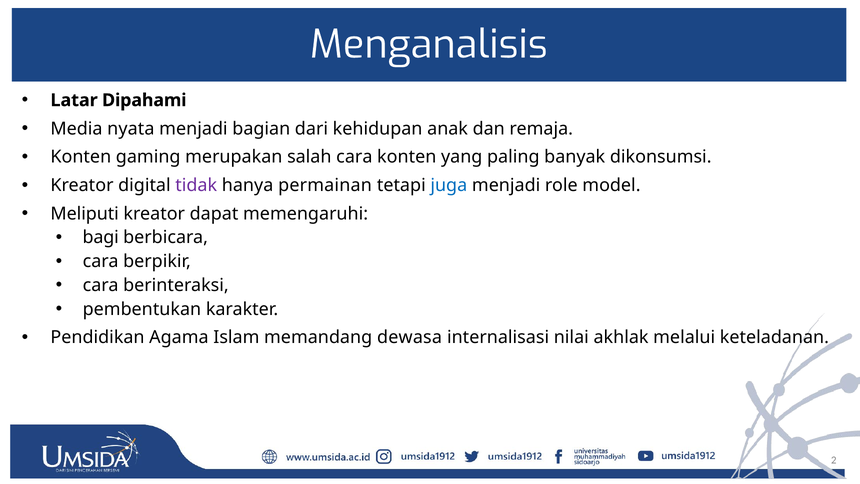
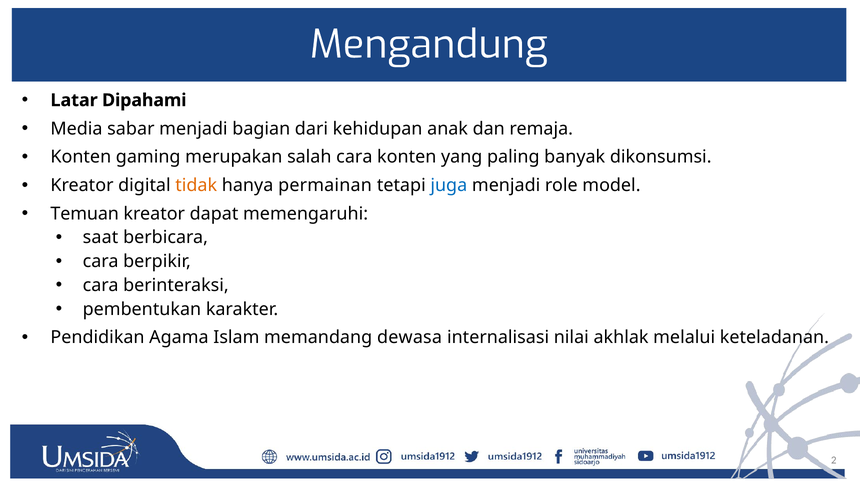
Menganalisis: Menganalisis -> Mengandung
nyata: nyata -> sabar
tidak colour: purple -> orange
Meliputi: Meliputi -> Temuan
bagi: bagi -> saat
